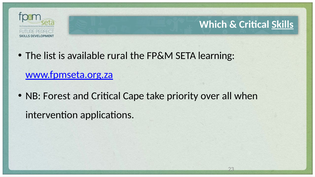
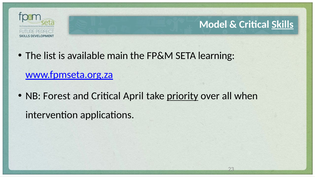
Which: Which -> Model
rural: rural -> main
Cape: Cape -> April
priority underline: none -> present
